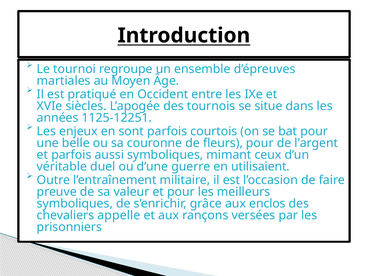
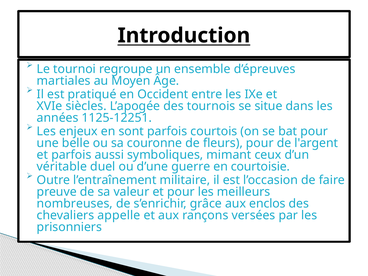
utilisaient: utilisaient -> courtoisie
symboliques at (75, 204): symboliques -> nombreuses
